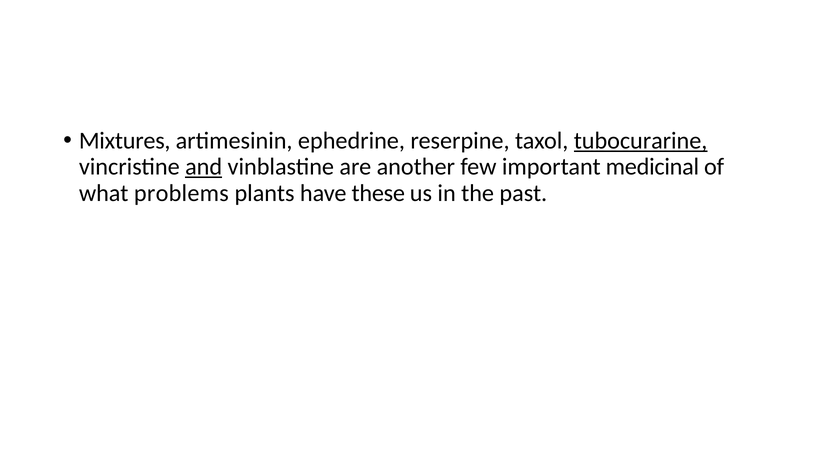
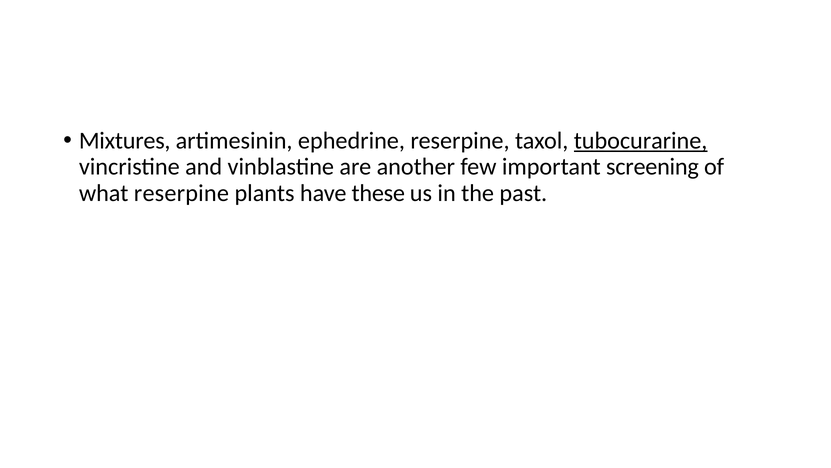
and underline: present -> none
medicinal: medicinal -> screening
what problems: problems -> reserpine
